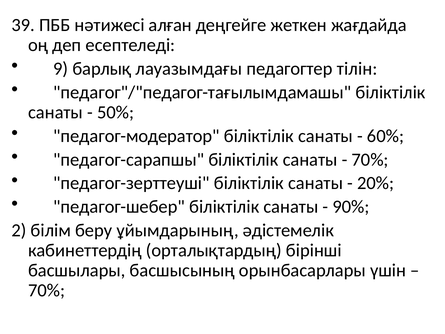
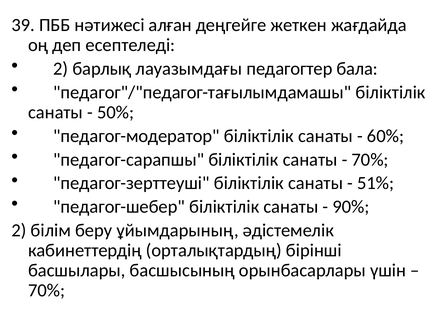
9 at (61, 69): 9 -> 2
тілін: тілін -> бала
20%: 20% -> 51%
